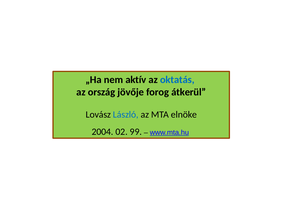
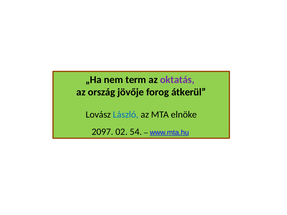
aktív: aktív -> term
oktatás colour: blue -> purple
2004: 2004 -> 2097
99: 99 -> 54
